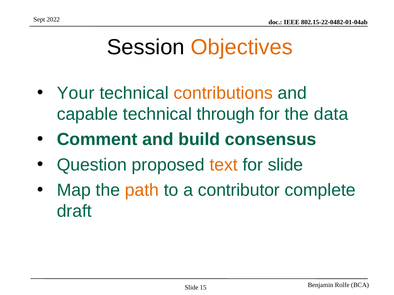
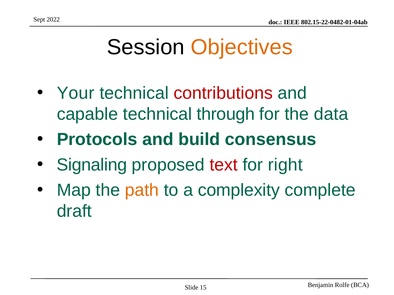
contributions colour: orange -> red
Comment: Comment -> Protocols
Question: Question -> Signaling
text colour: orange -> red
for slide: slide -> right
contributor: contributor -> complexity
